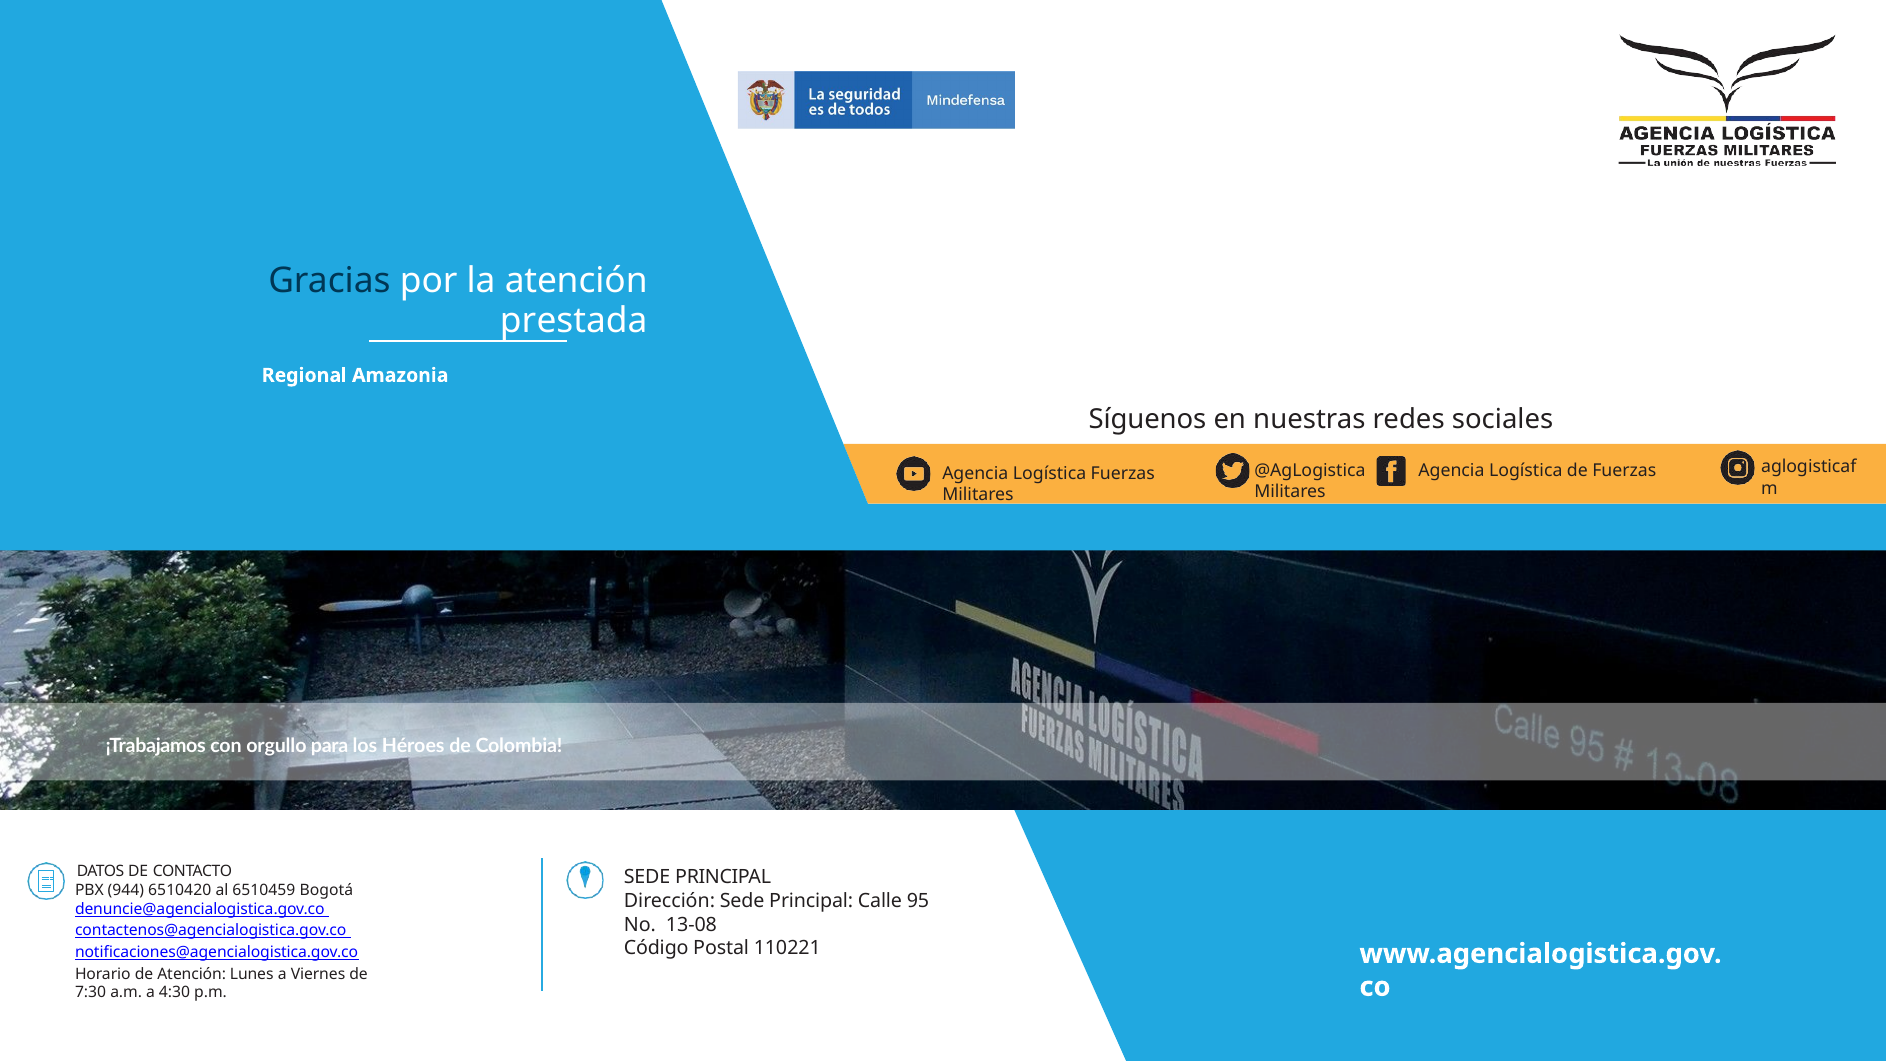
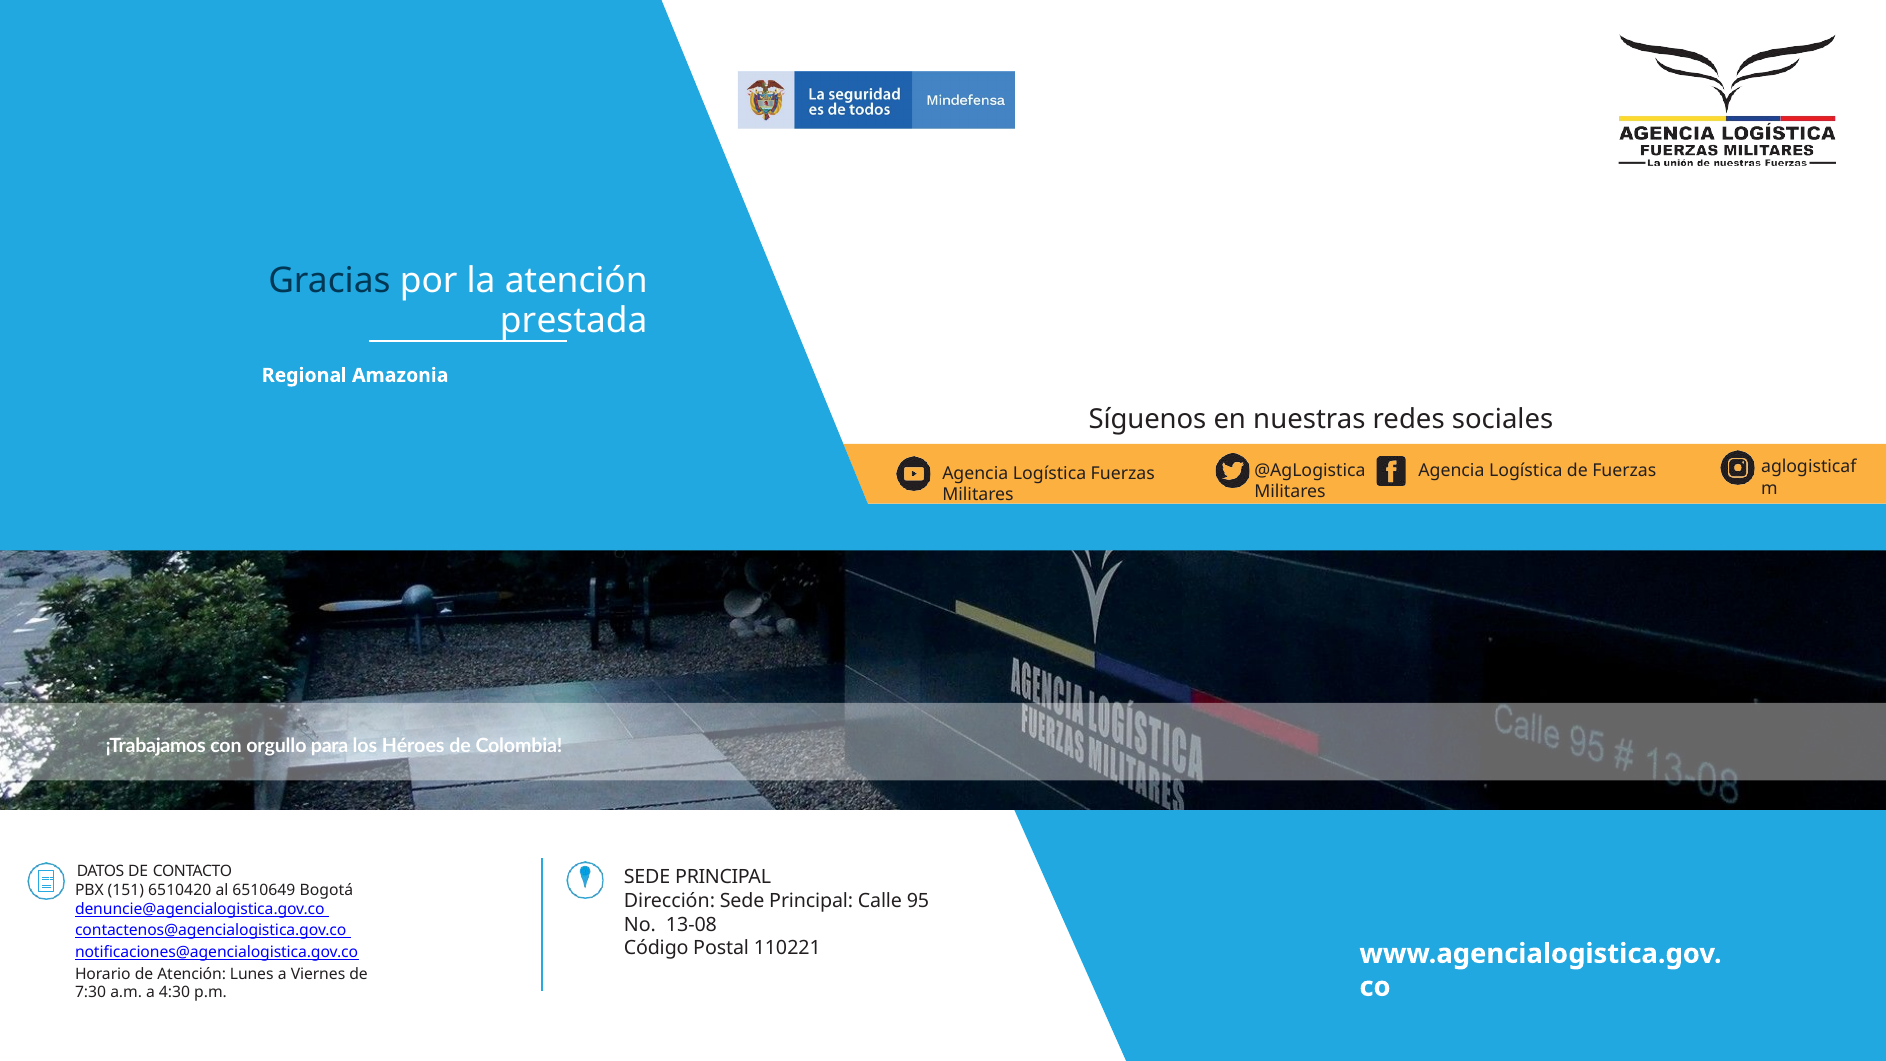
944: 944 -> 151
6510459: 6510459 -> 6510649
